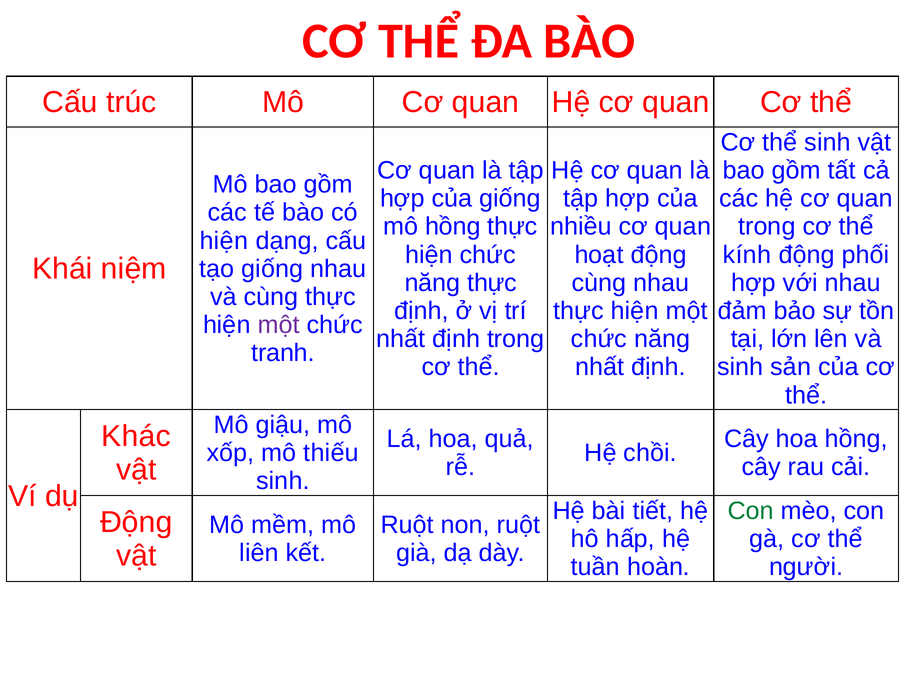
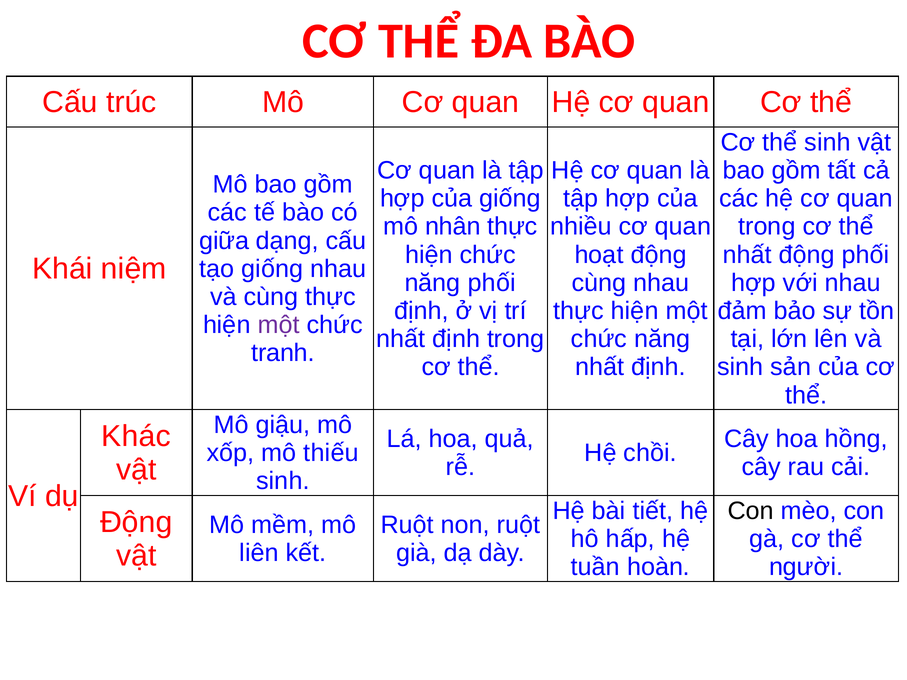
mô hồng: hồng -> nhân
hiện at (224, 241): hiện -> giữa
kính at (747, 255): kính -> nhất
năng thực: thực -> phối
Con at (751, 511) colour: green -> black
